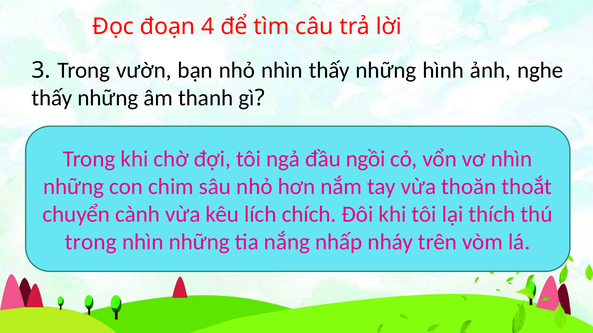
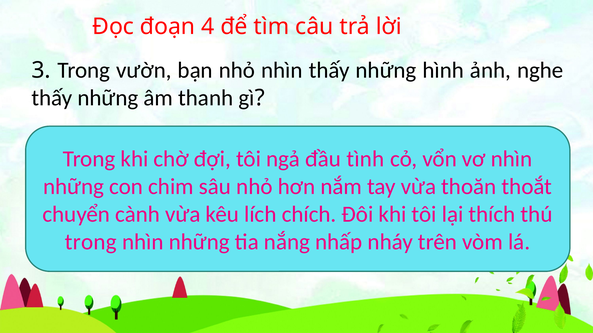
ngồi: ngồi -> tình
